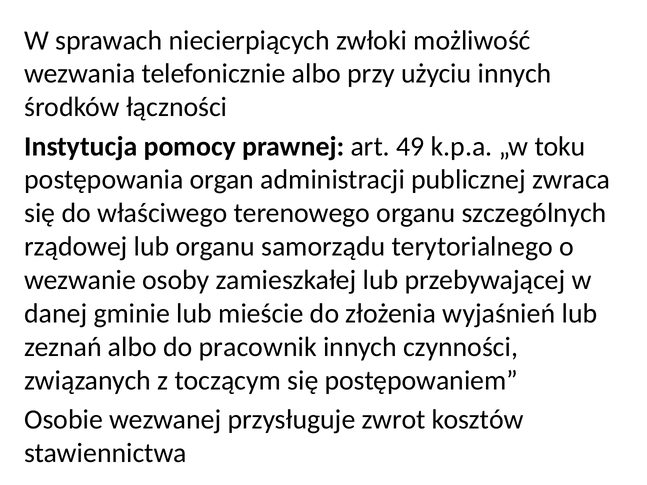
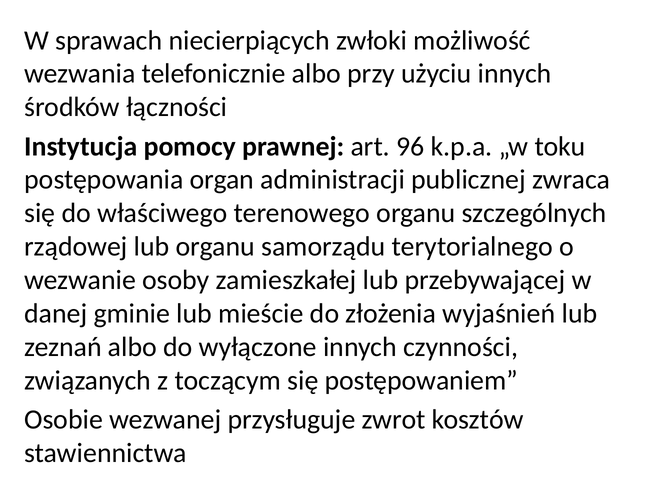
49: 49 -> 96
pracownik: pracownik -> wyłączone
